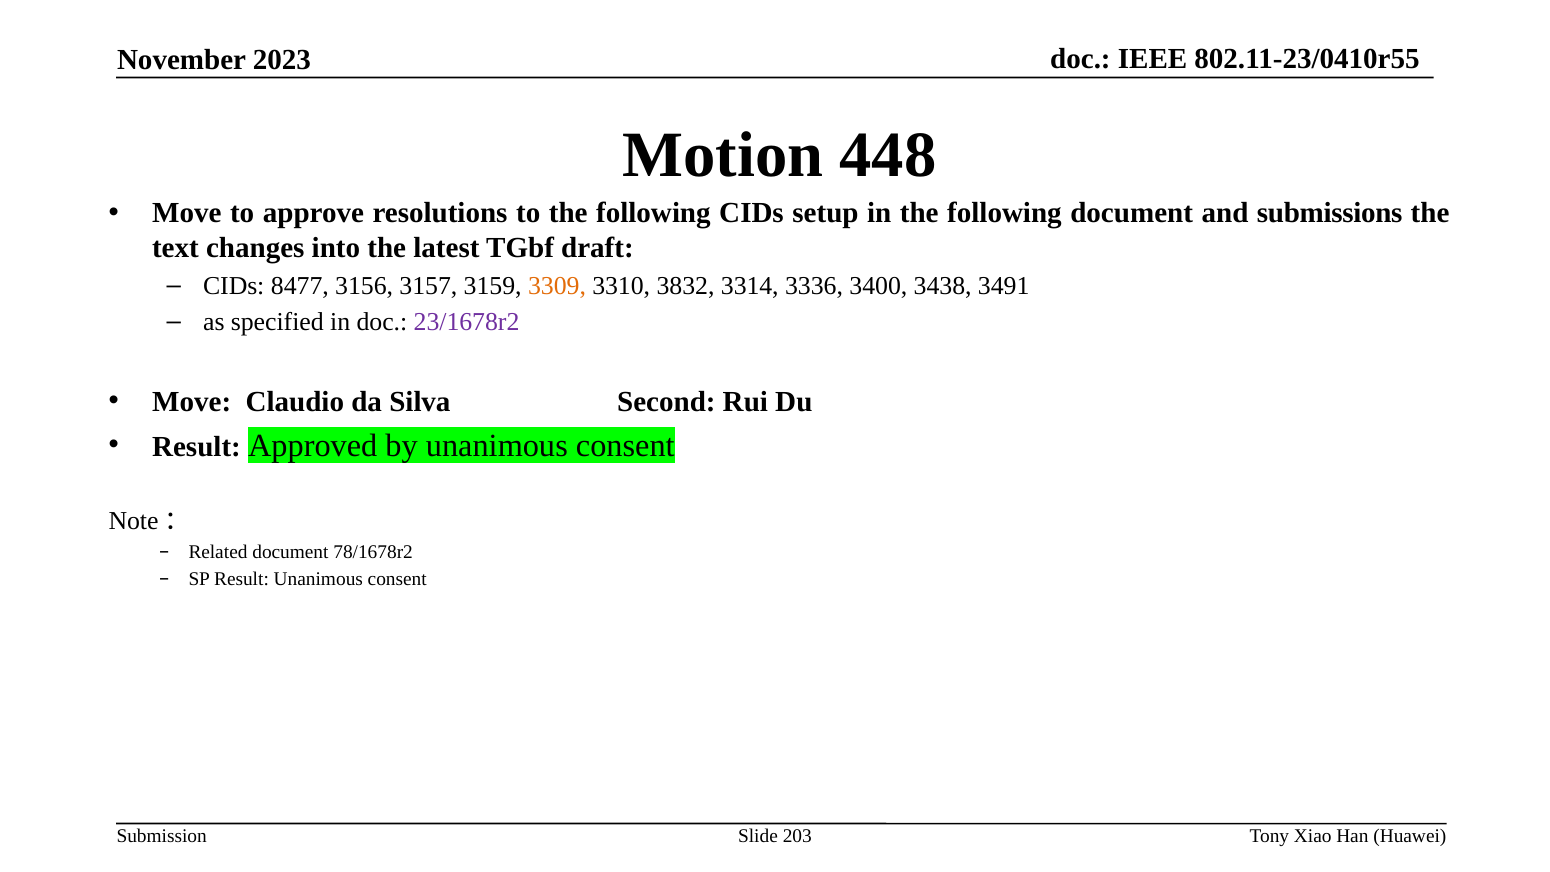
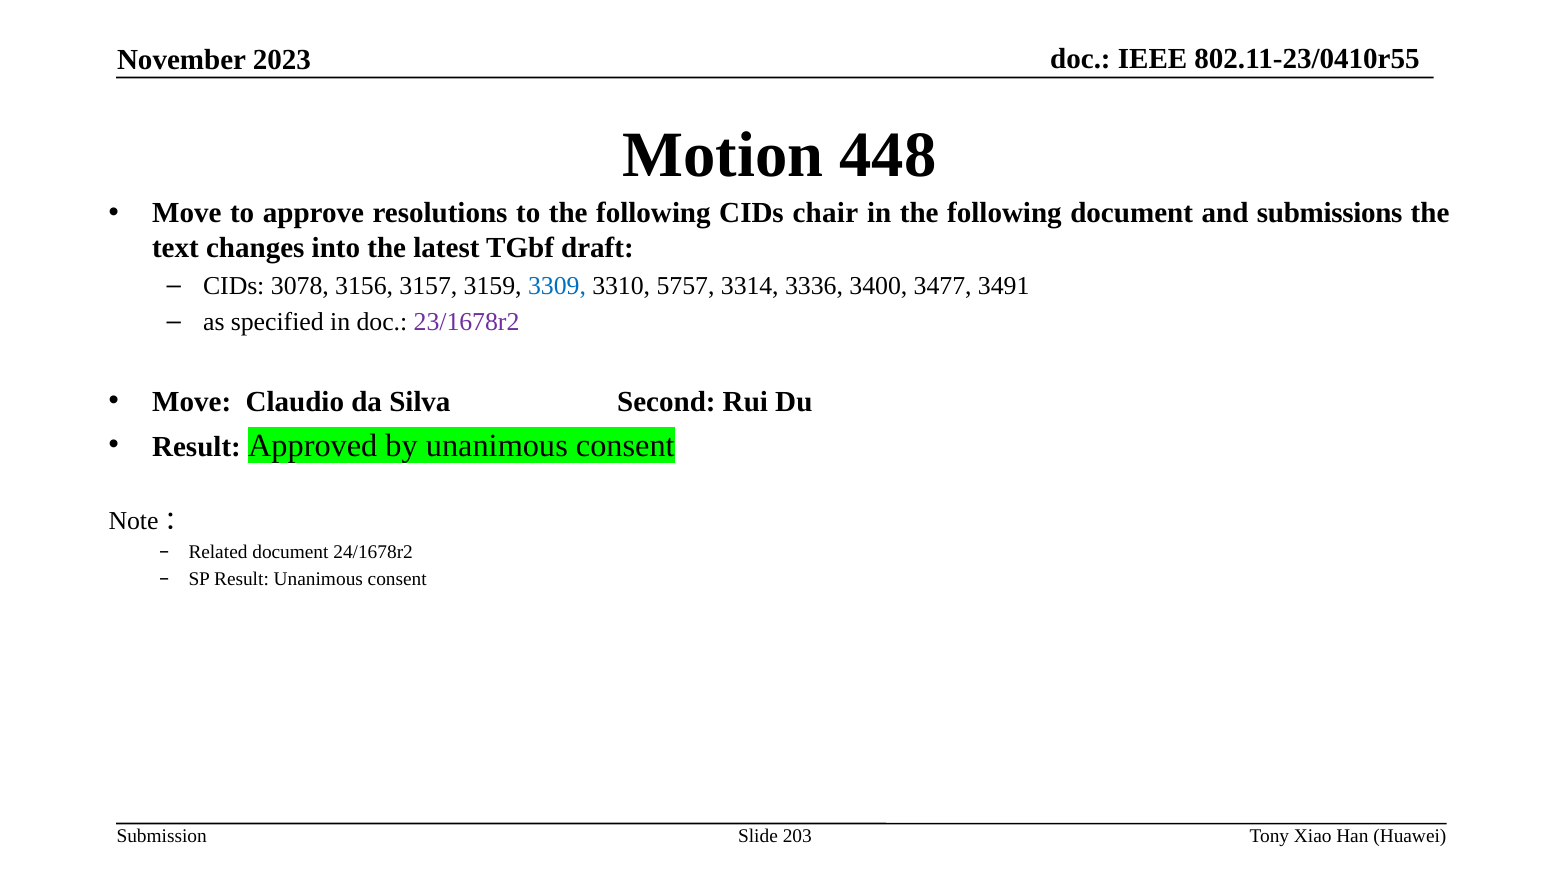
setup: setup -> chair
8477: 8477 -> 3078
3309 colour: orange -> blue
3832: 3832 -> 5757
3438: 3438 -> 3477
78/1678r2: 78/1678r2 -> 24/1678r2
